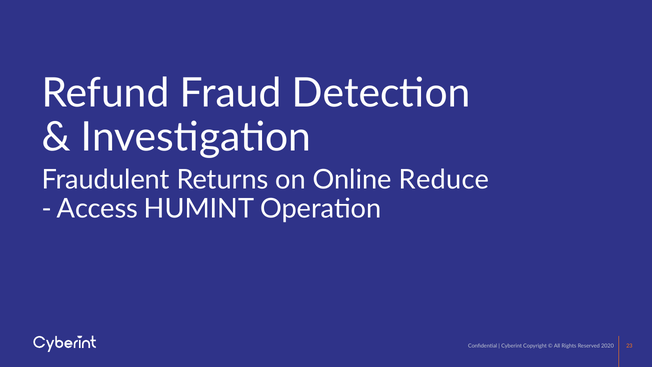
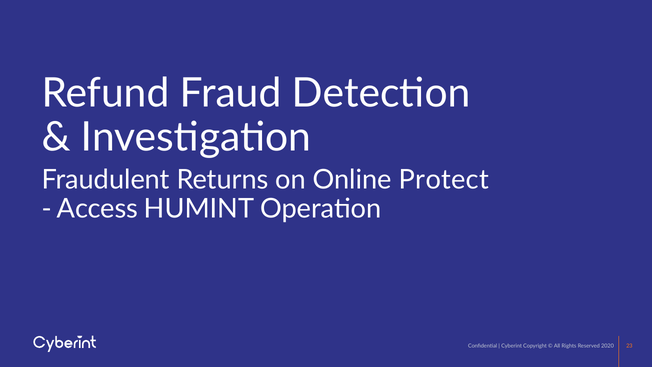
Reduce: Reduce -> Protect
